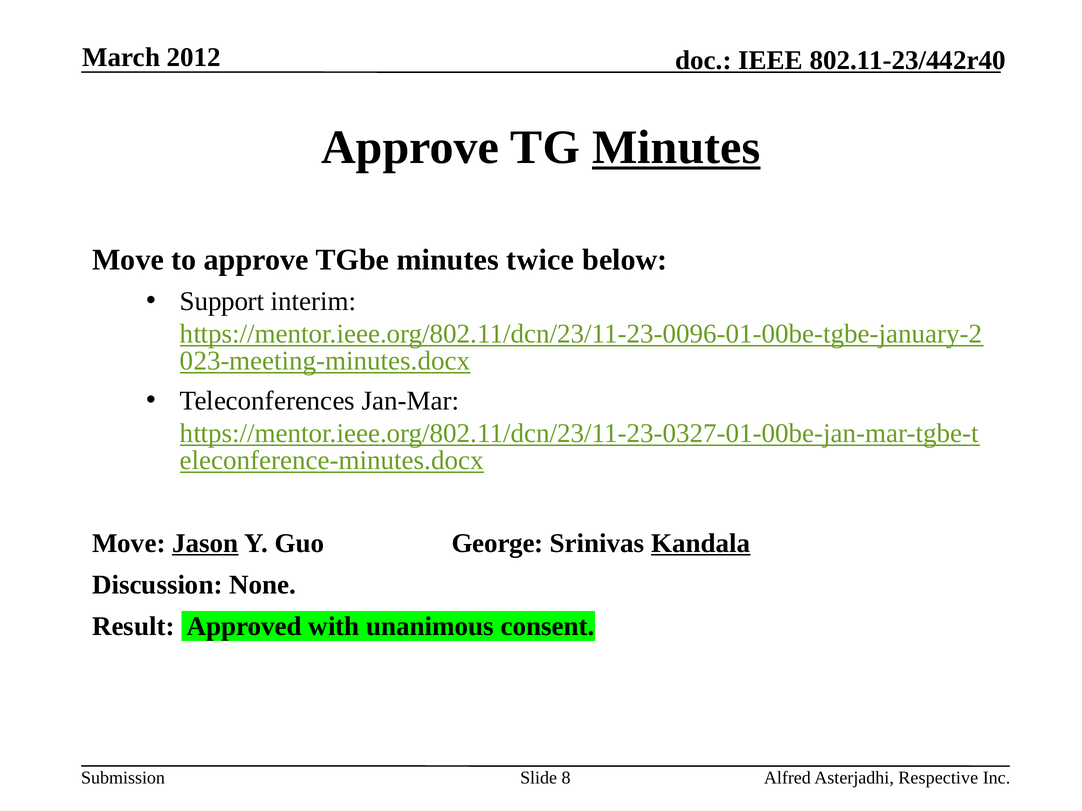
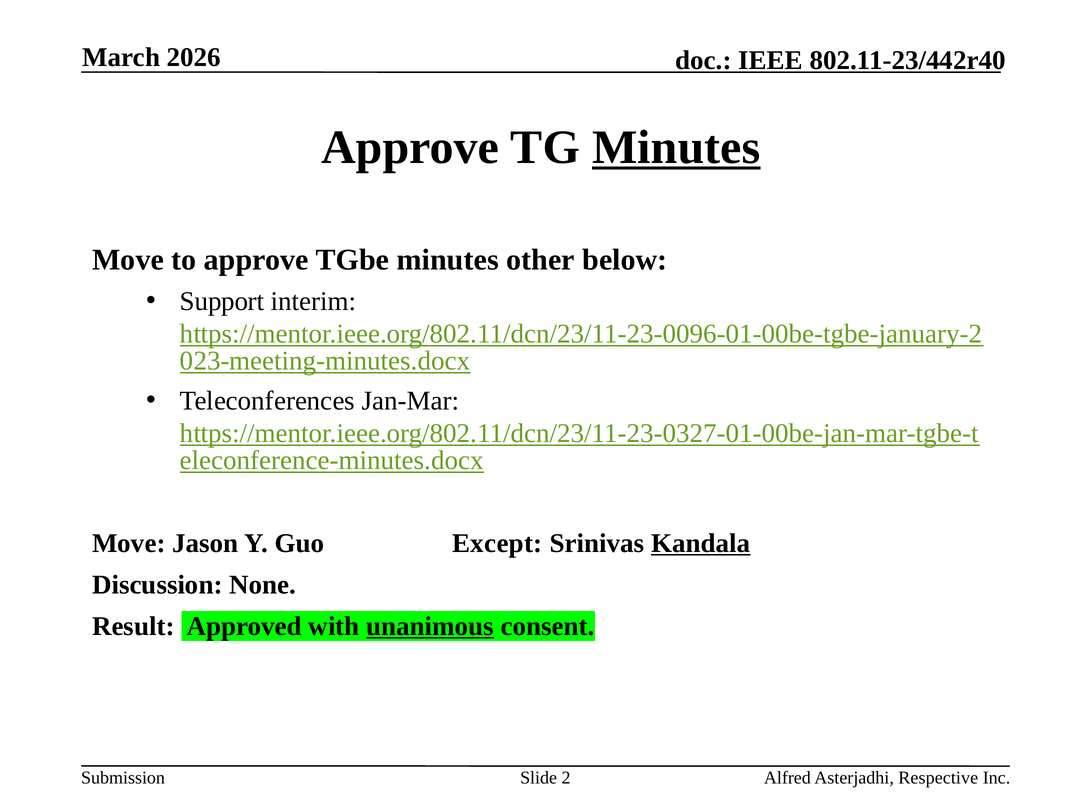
2012: 2012 -> 2026
twice: twice -> other
Jason underline: present -> none
George: George -> Except
unanimous underline: none -> present
8: 8 -> 2
